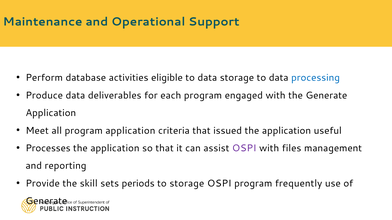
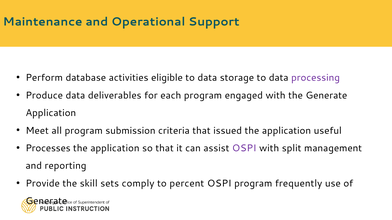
processing colour: blue -> purple
program application: application -> submission
files: files -> split
periods: periods -> comply
to storage: storage -> percent
